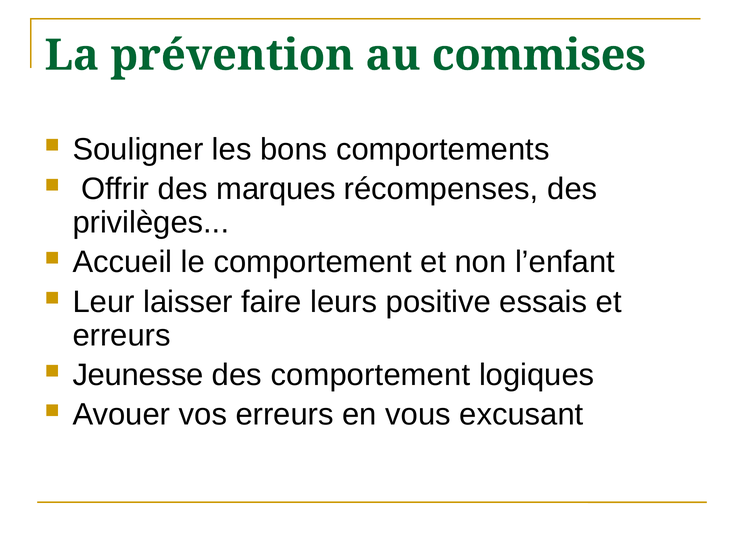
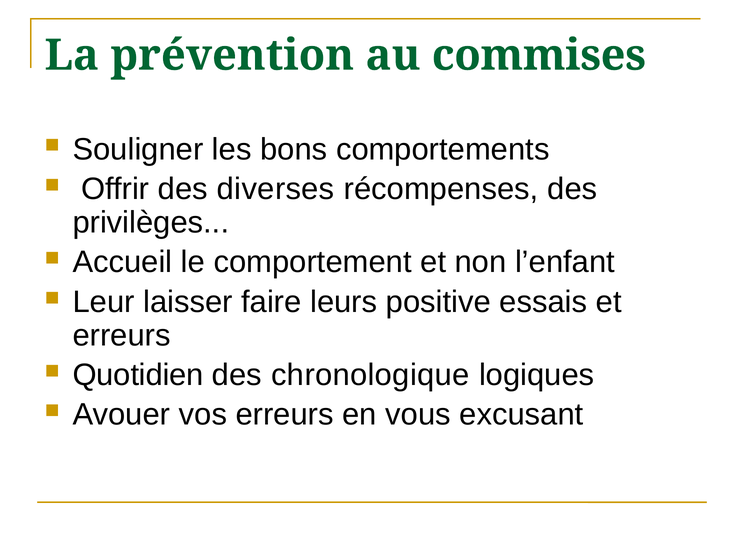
marques: marques -> diverses
Jeunesse: Jeunesse -> Quotidien
des comportement: comportement -> chronologique
